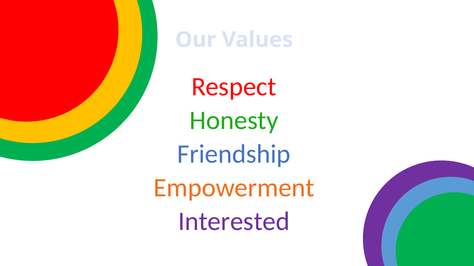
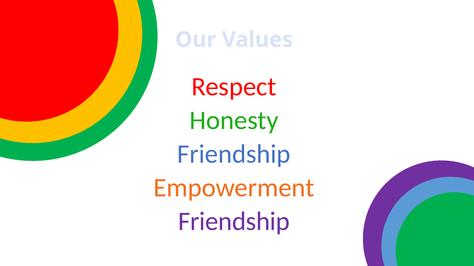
Interested at (234, 222): Interested -> Friendship
